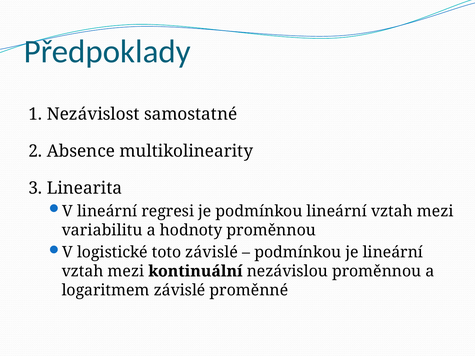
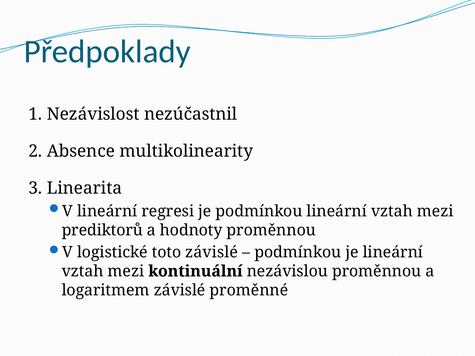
samostatné: samostatné -> nezúčastnil
variabilitu: variabilitu -> prediktorů
